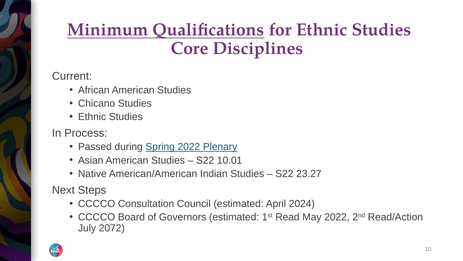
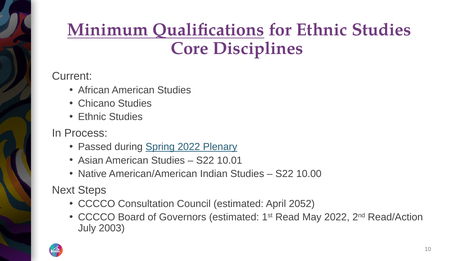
23.27: 23.27 -> 10.00
2024: 2024 -> 2052
2072: 2072 -> 2003
